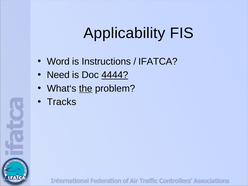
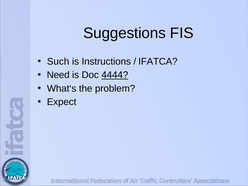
Applicability: Applicability -> Suggestions
Word: Word -> Such
the underline: present -> none
Tracks: Tracks -> Expect
